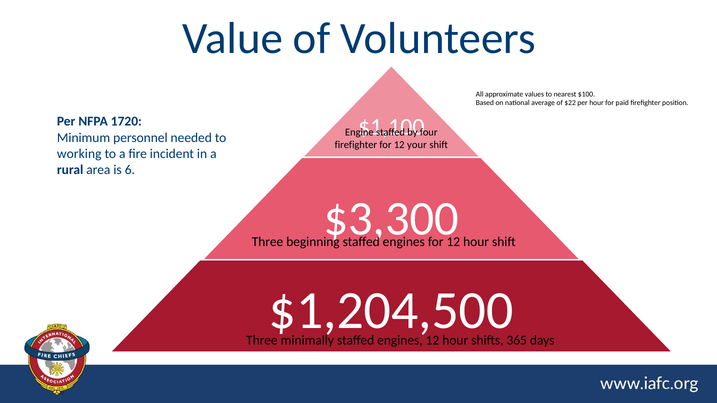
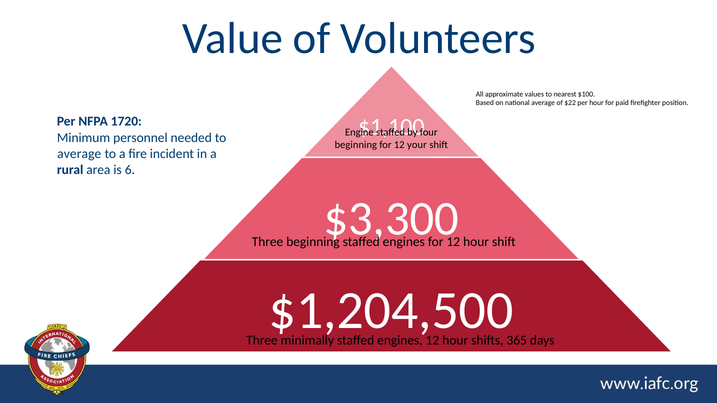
firefighter at (356, 145): firefighter -> beginning
working at (79, 154): working -> average
